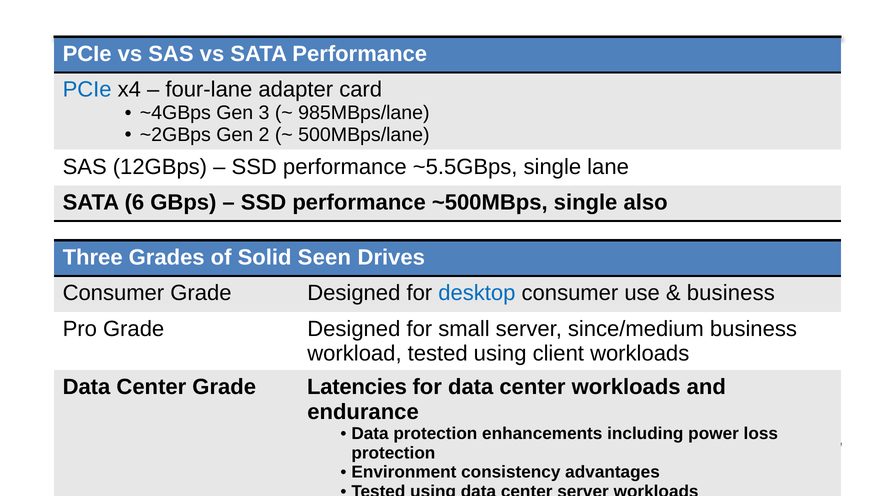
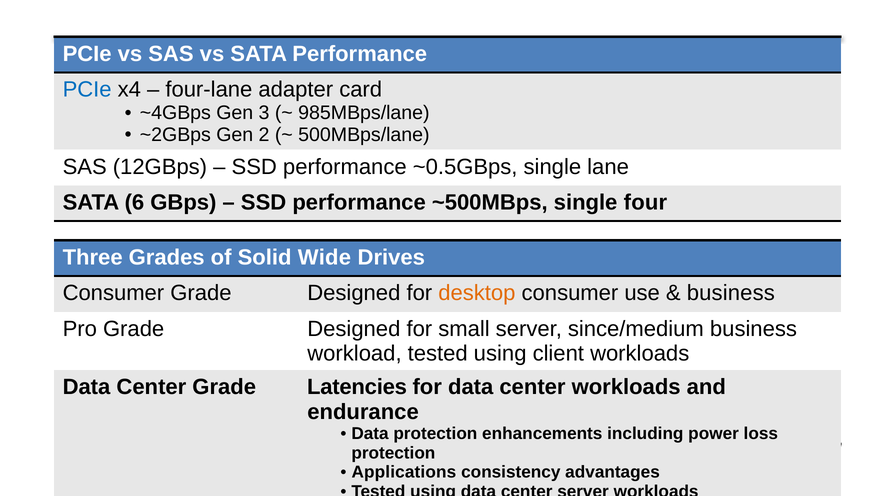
~5.5GBps: ~5.5GBps -> ~0.5GBps
also: also -> four
Seen: Seen -> Wide
desktop colour: blue -> orange
Environment: Environment -> Applications
